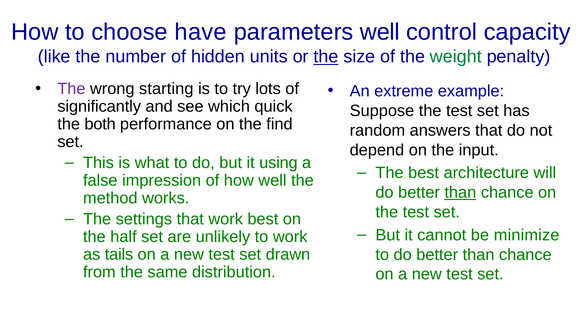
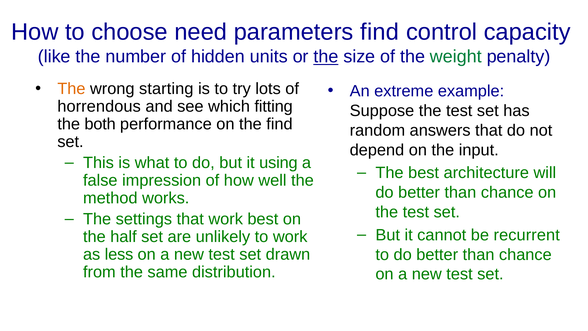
have: have -> need
parameters well: well -> find
The at (71, 89) colour: purple -> orange
significantly: significantly -> horrendous
quick: quick -> fitting
than at (460, 192) underline: present -> none
minimize: minimize -> recurrent
tails: tails -> less
